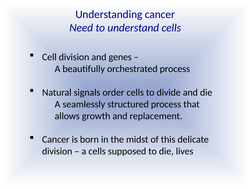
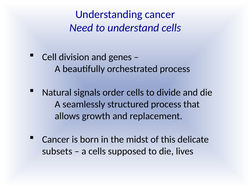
division at (57, 151): division -> subsets
